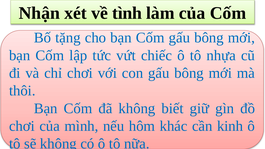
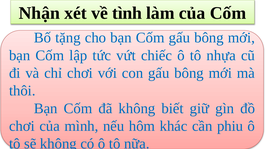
kinh: kinh -> phiu
